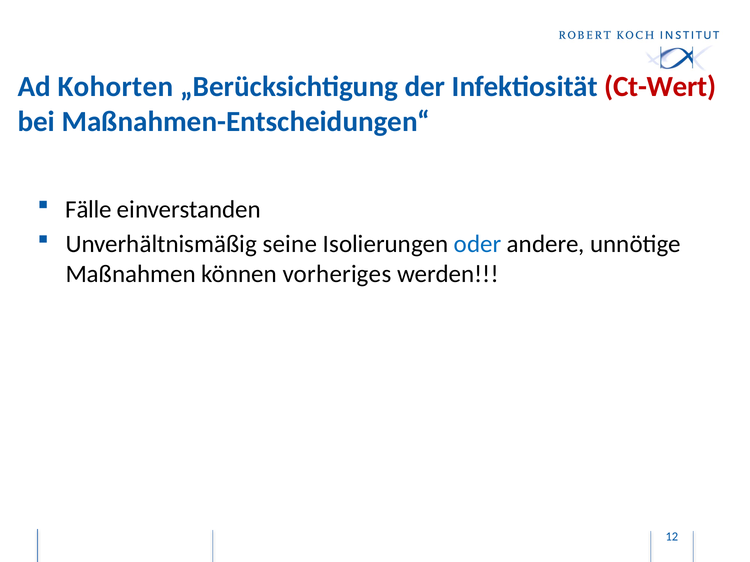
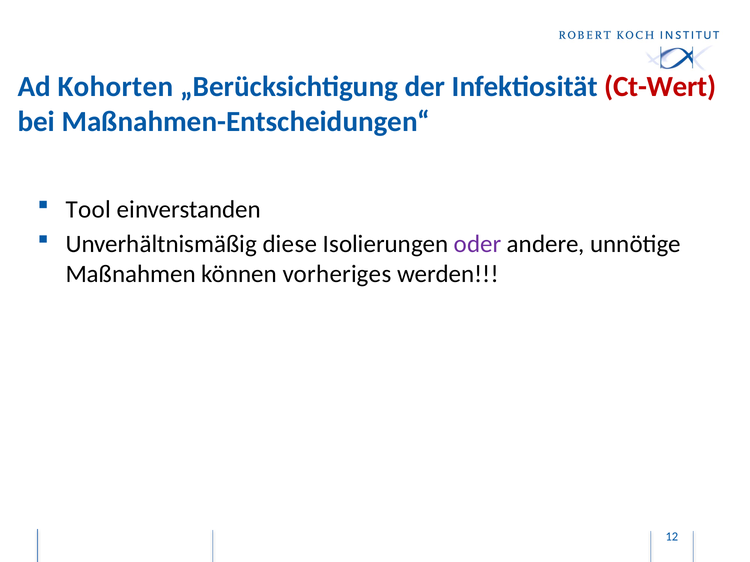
Fälle: Fälle -> Tool
seine: seine -> diese
oder colour: blue -> purple
